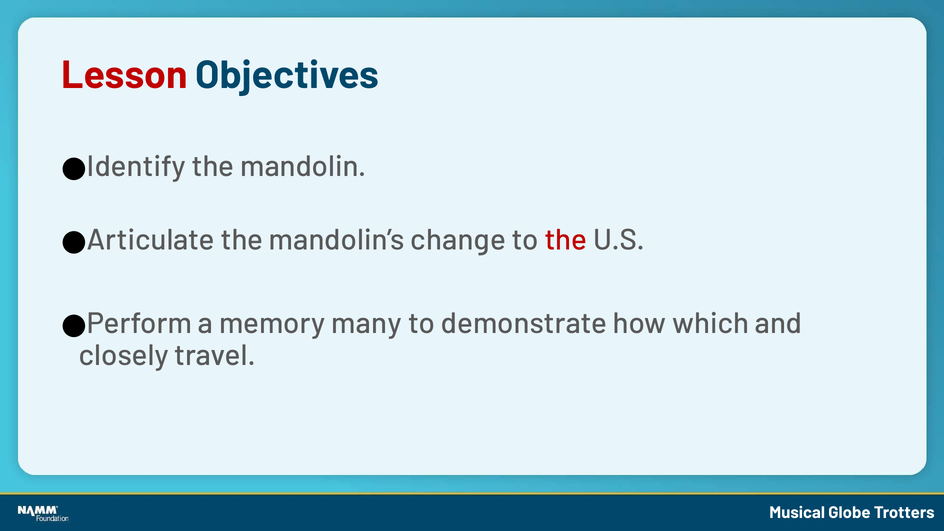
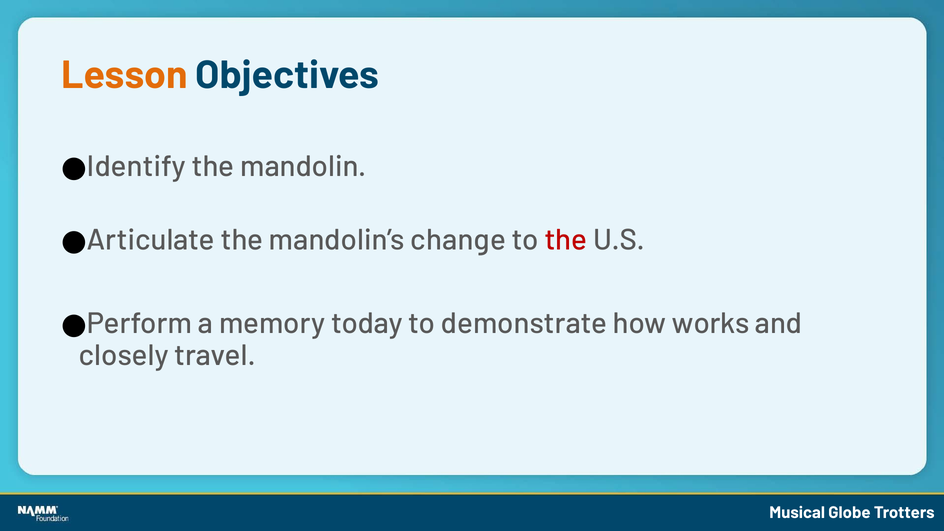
Lesson colour: red -> orange
many: many -> today
which: which -> works
